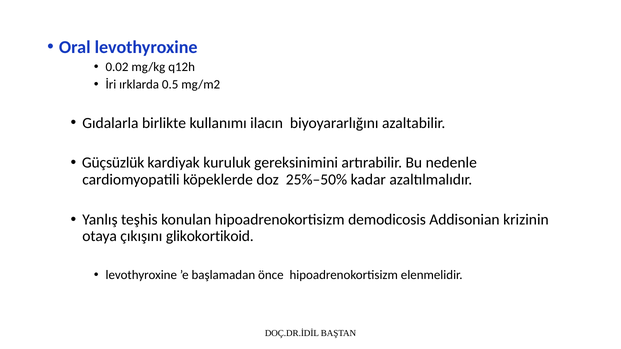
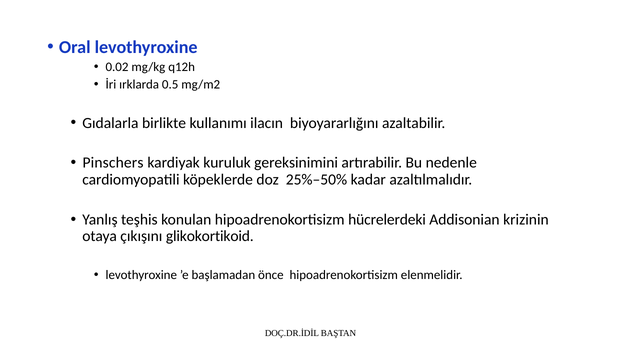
Güçsüzlük: Güçsüzlük -> Pinschers
demodicosis: demodicosis -> hücrelerdeki
